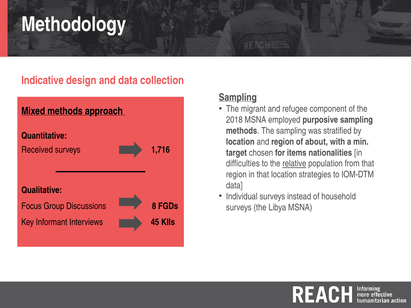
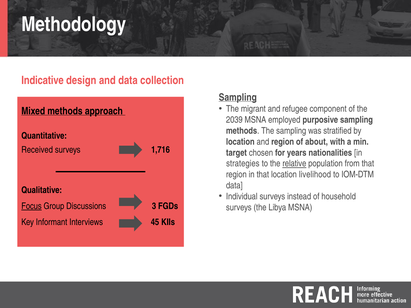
2018: 2018 -> 2039
items: items -> years
difficulties: difficulties -> strategies
strategies: strategies -> livelihood
Focus underline: none -> present
8: 8 -> 3
